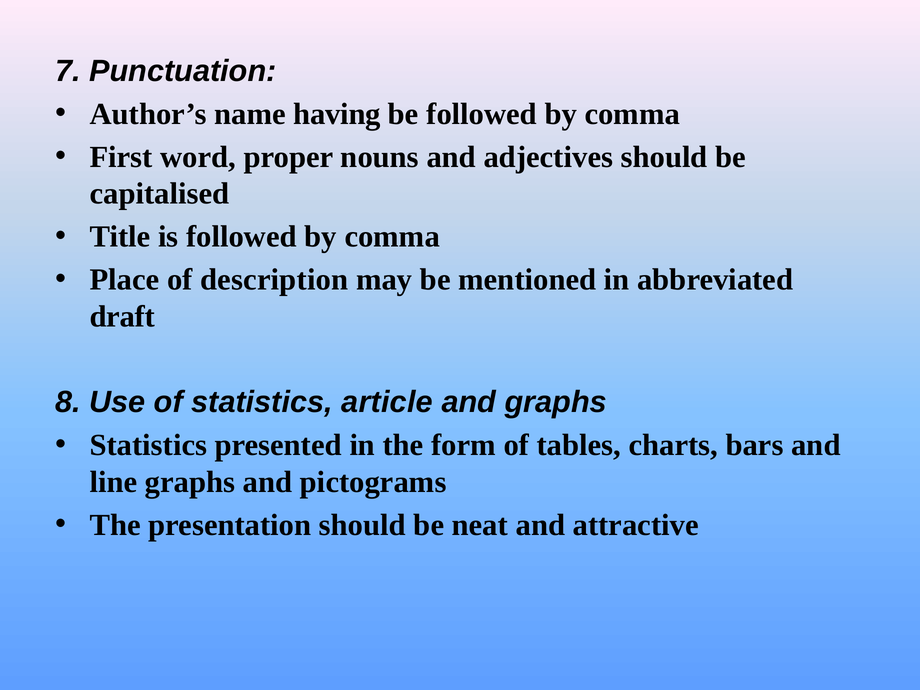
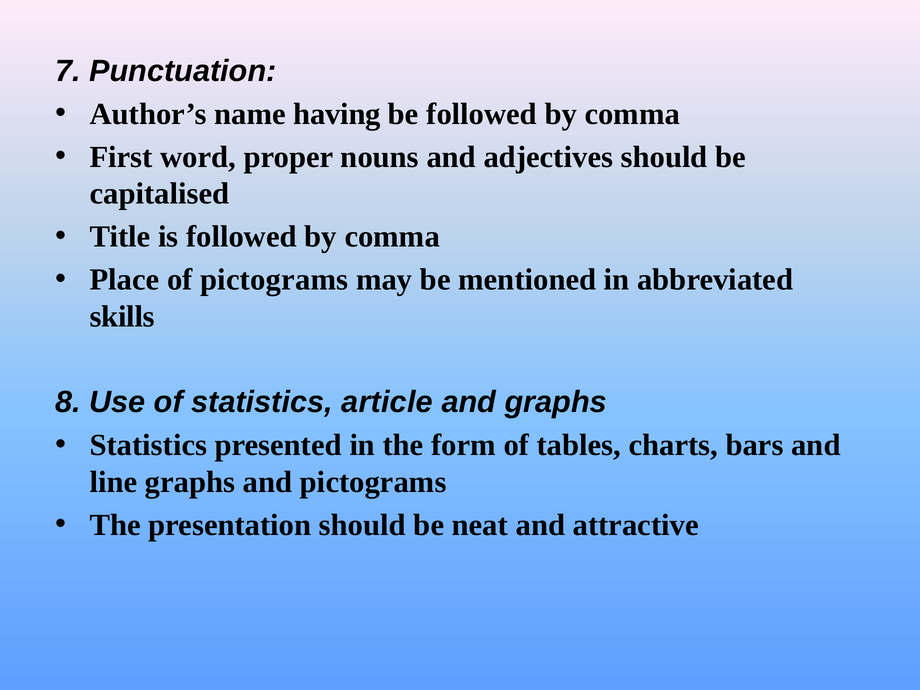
of description: description -> pictograms
draft: draft -> skills
